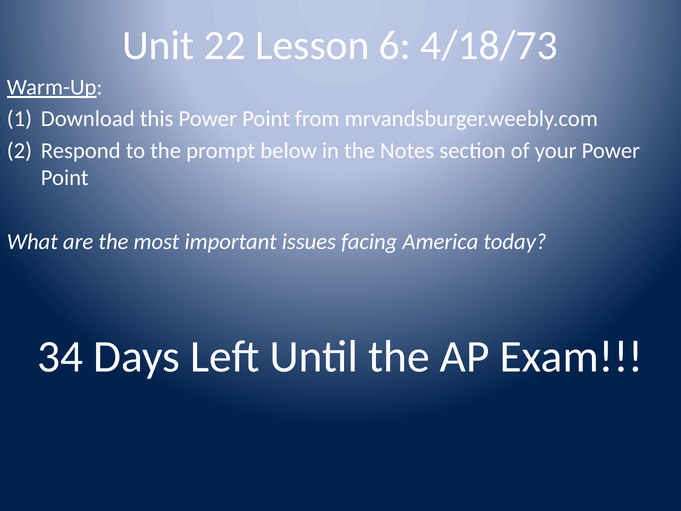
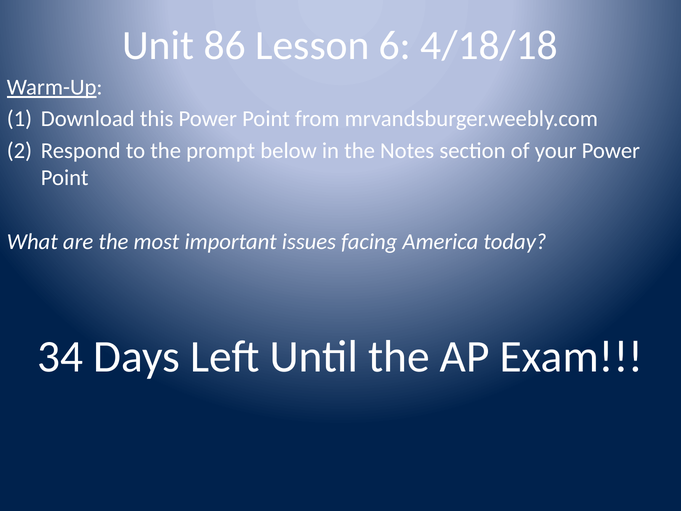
22: 22 -> 86
4/18/73: 4/18/73 -> 4/18/18
